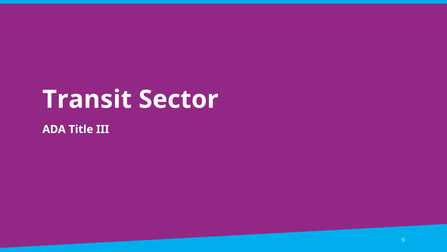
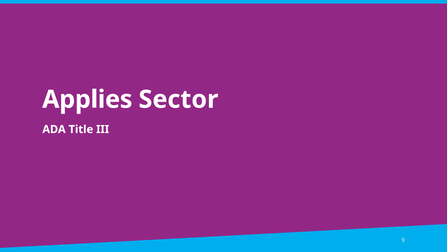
Transit: Transit -> Applies
